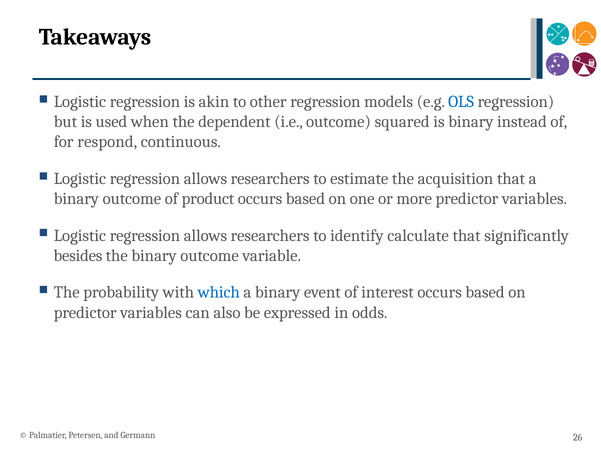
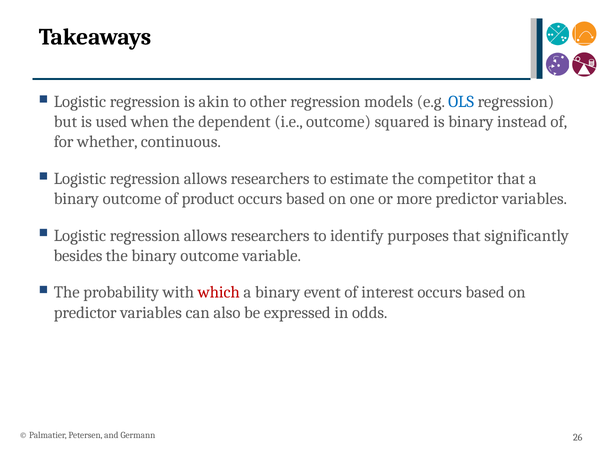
respond: respond -> whether
acquisition: acquisition -> competitor
calculate: calculate -> purposes
which colour: blue -> red
